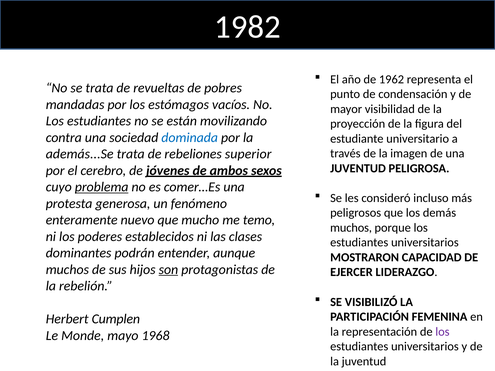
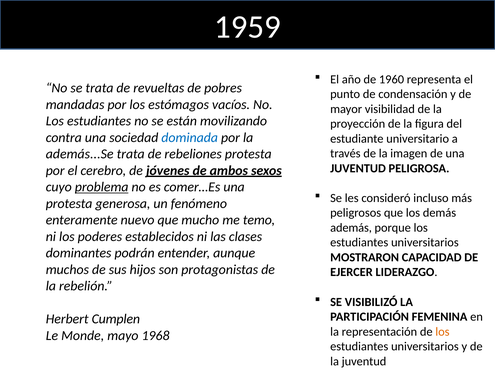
1982: 1982 -> 1959
1962: 1962 -> 1960
rebeliones superior: superior -> protesta
muchos at (351, 228): muchos -> además
son underline: present -> none
los at (442, 332) colour: purple -> orange
